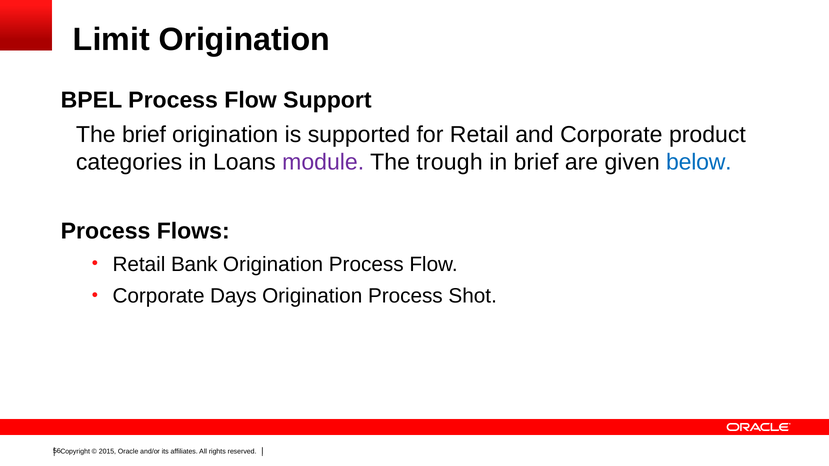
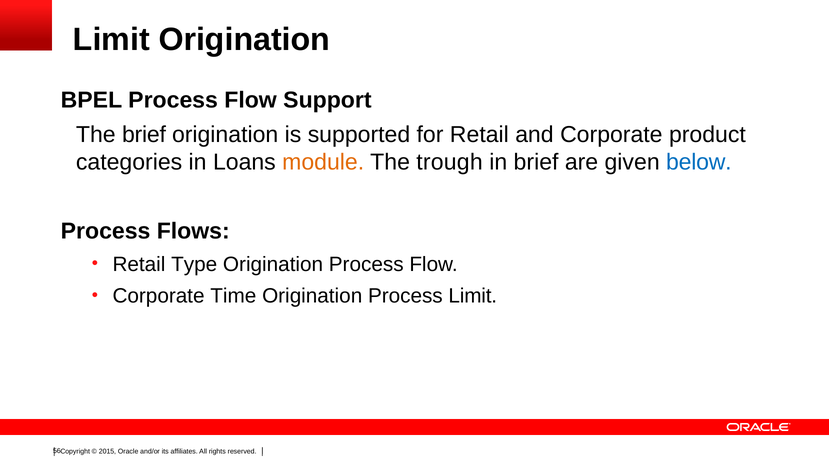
module colour: purple -> orange
Bank: Bank -> Type
Days: Days -> Time
Process Shot: Shot -> Limit
